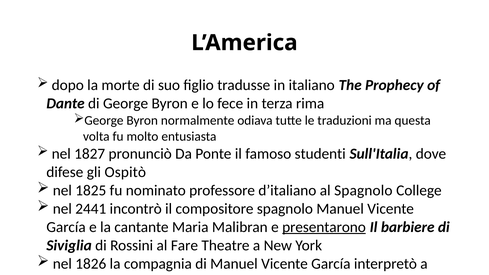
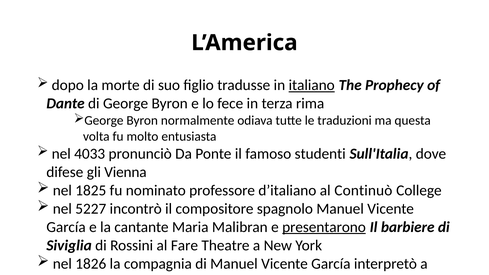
italiano underline: none -> present
1827: 1827 -> 4033
Ospitò: Ospitò -> Vienna
al Spagnolo: Spagnolo -> Continuò
2441: 2441 -> 5227
